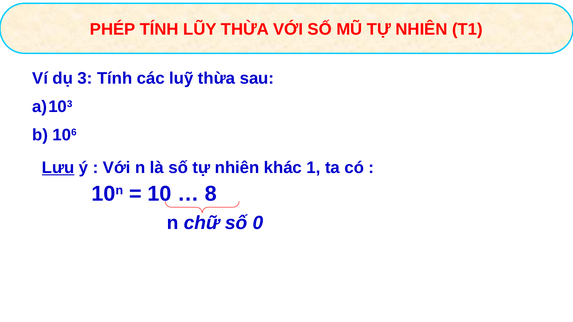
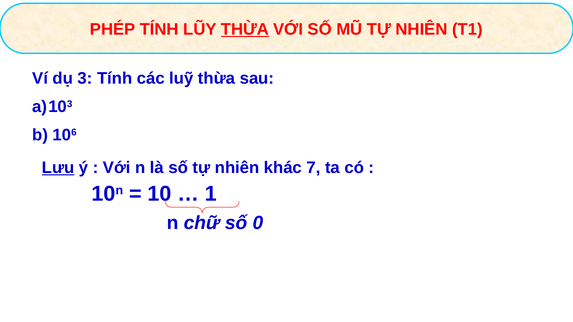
THỪA at (245, 30) underline: none -> present
1: 1 -> 7
8: 8 -> 1
